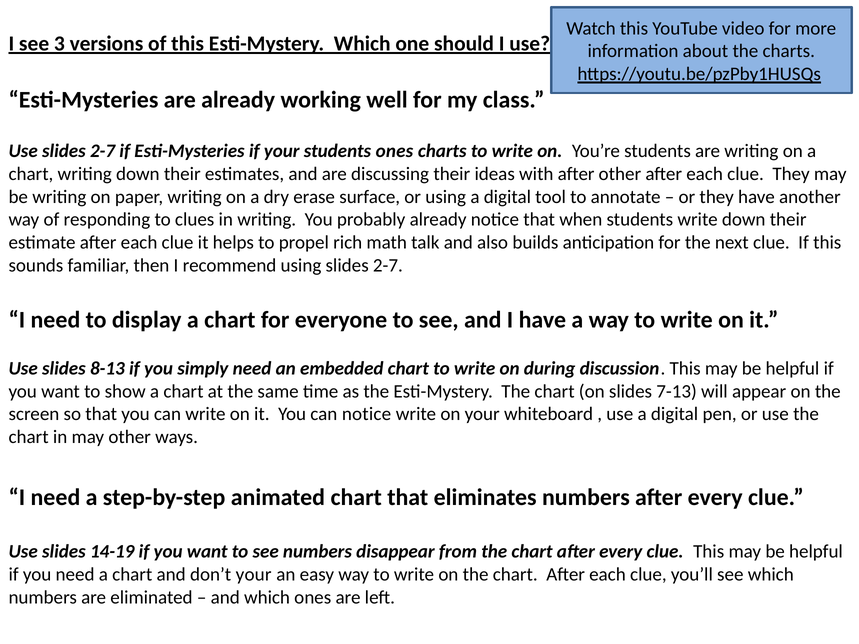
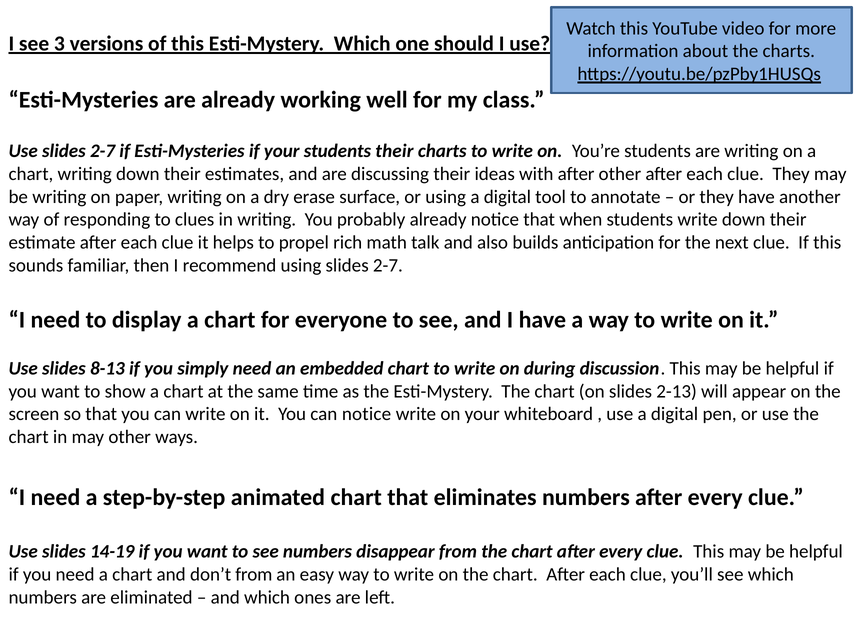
students ones: ones -> their
7-13: 7-13 -> 2-13
don’t your: your -> from
